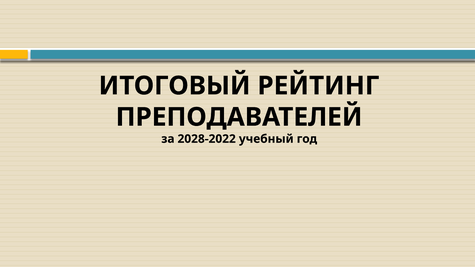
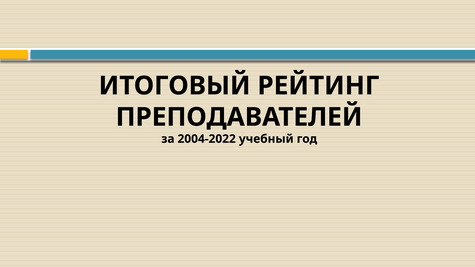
2028-2022: 2028-2022 -> 2004-2022
